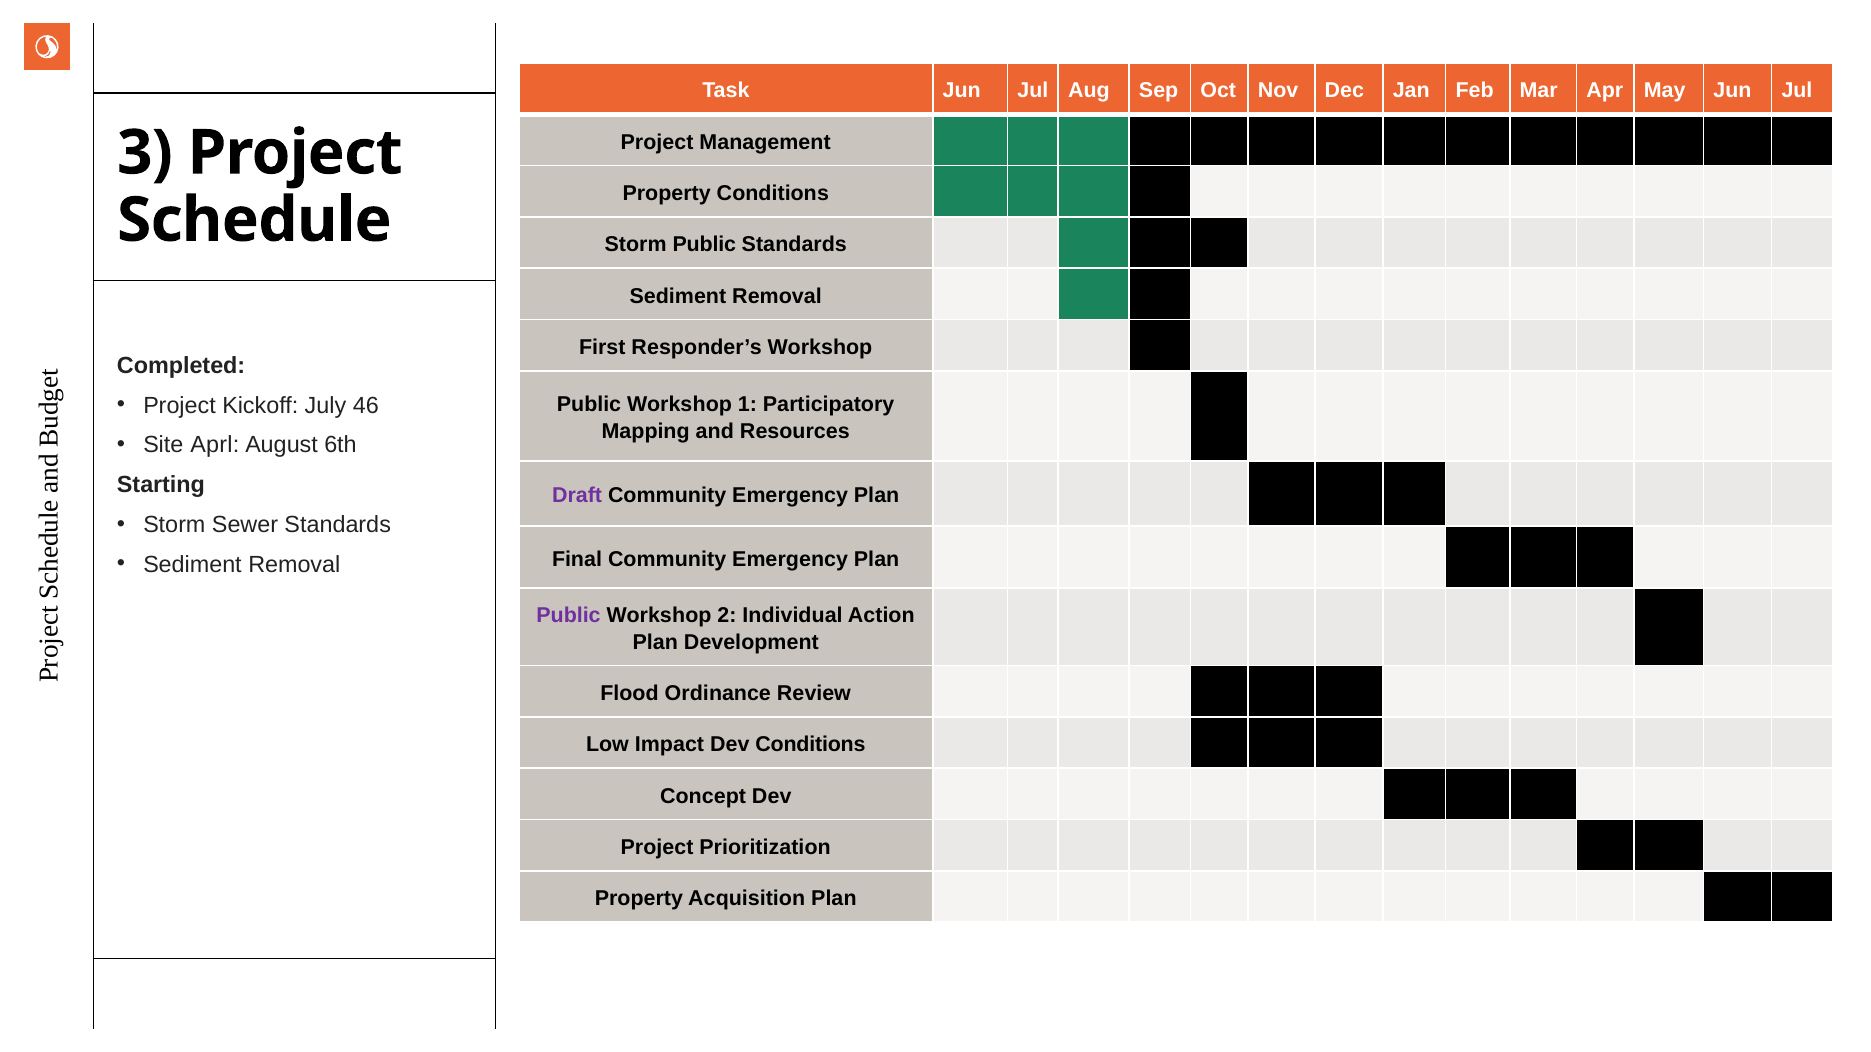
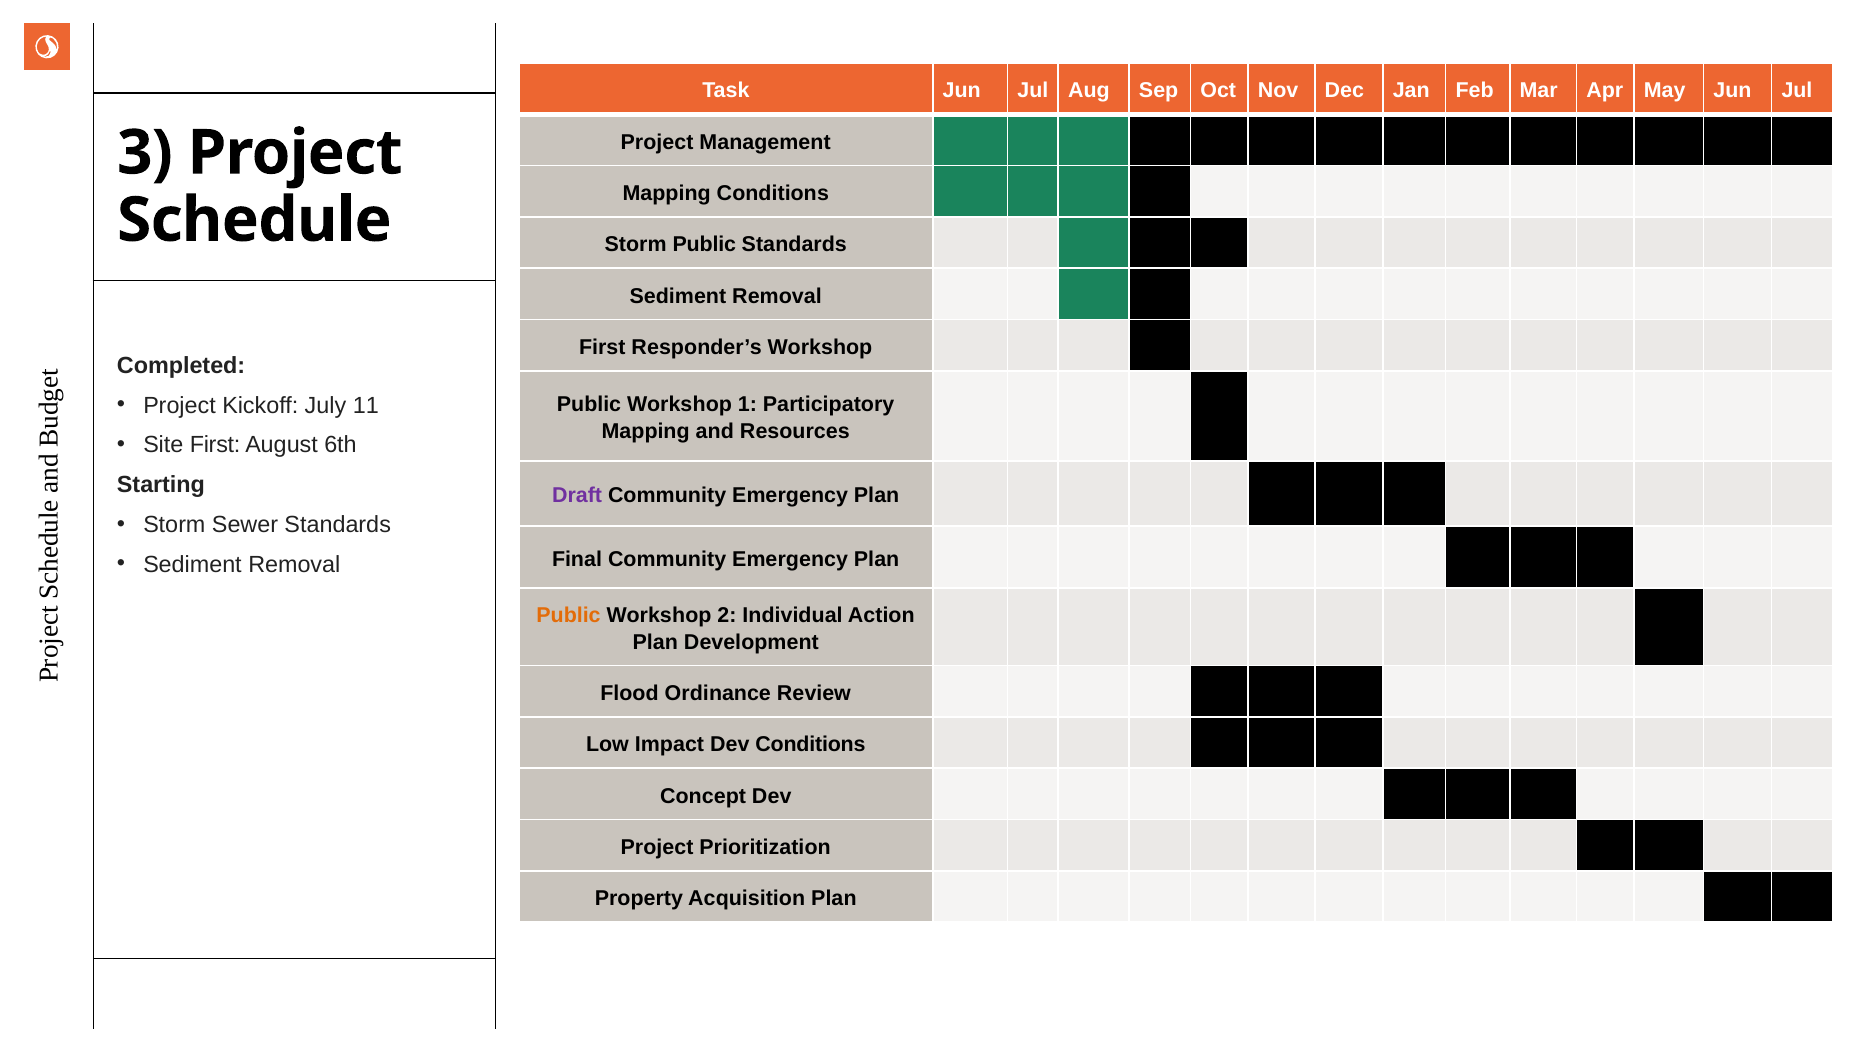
Property at (667, 193): Property -> Mapping
46: 46 -> 11
Site Aprl: Aprl -> First
Public at (569, 615) colour: purple -> orange
